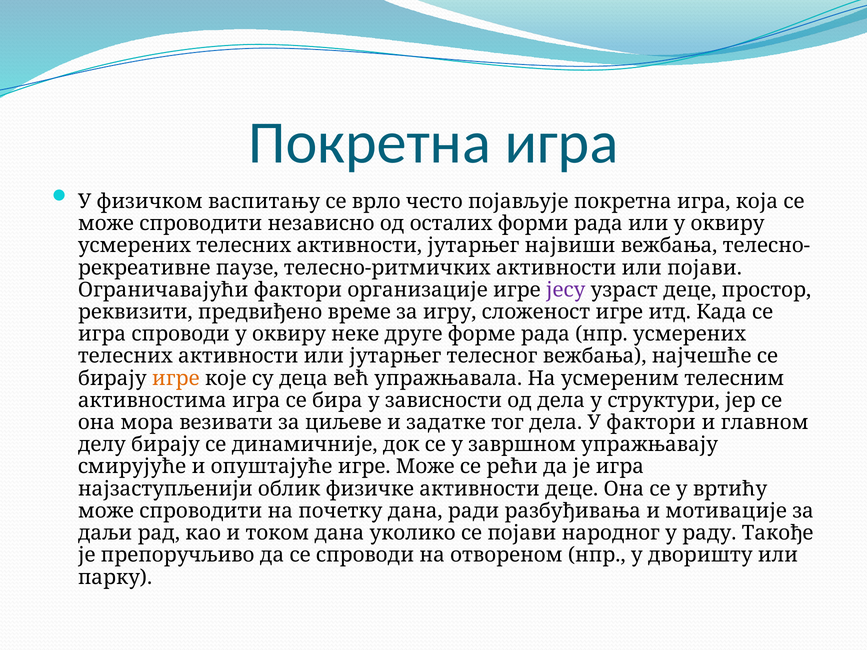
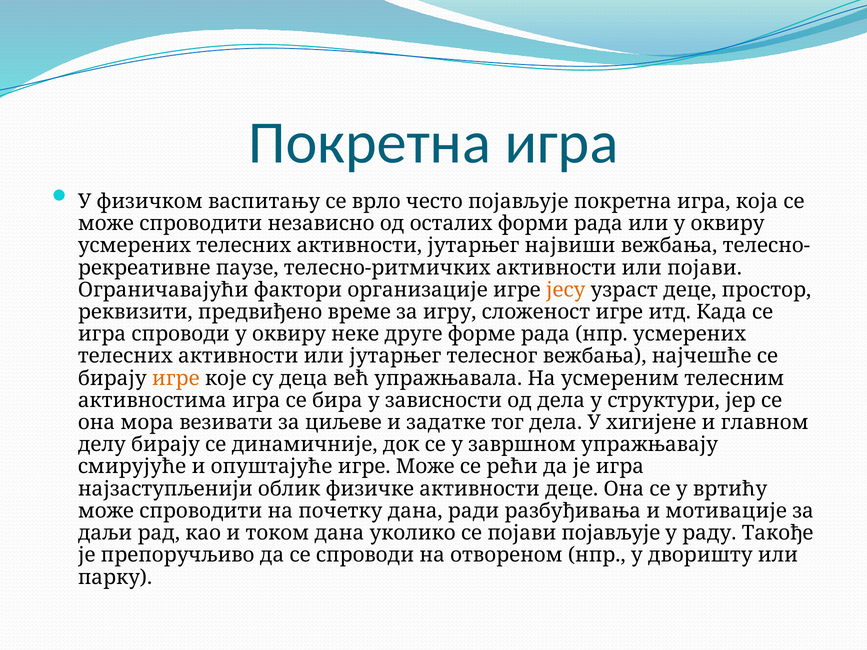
јесу colour: purple -> orange
У фактори: фактори -> хигијене
појави народног: народног -> појављује
